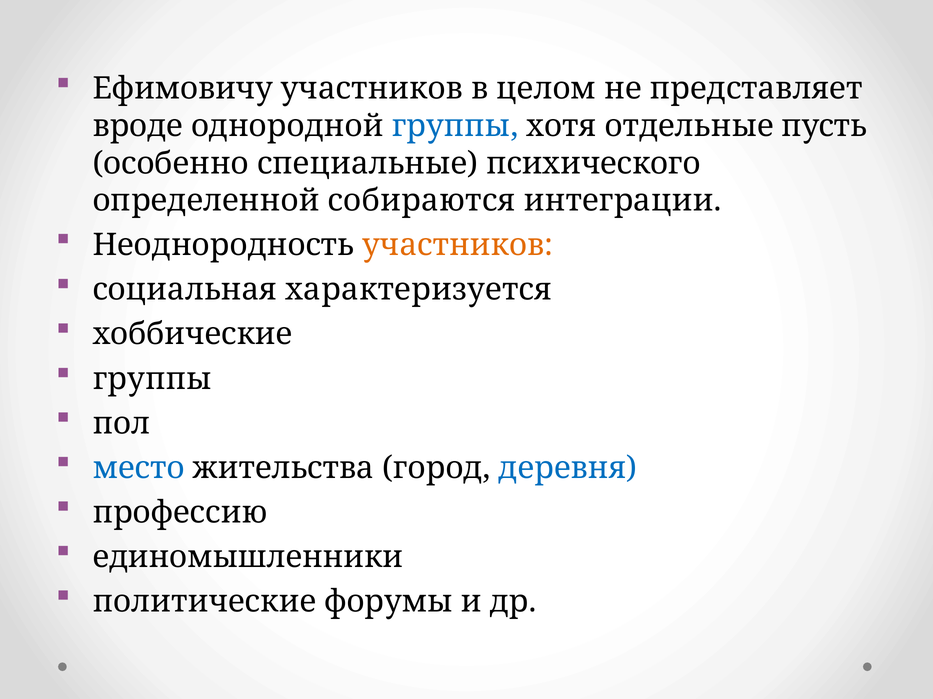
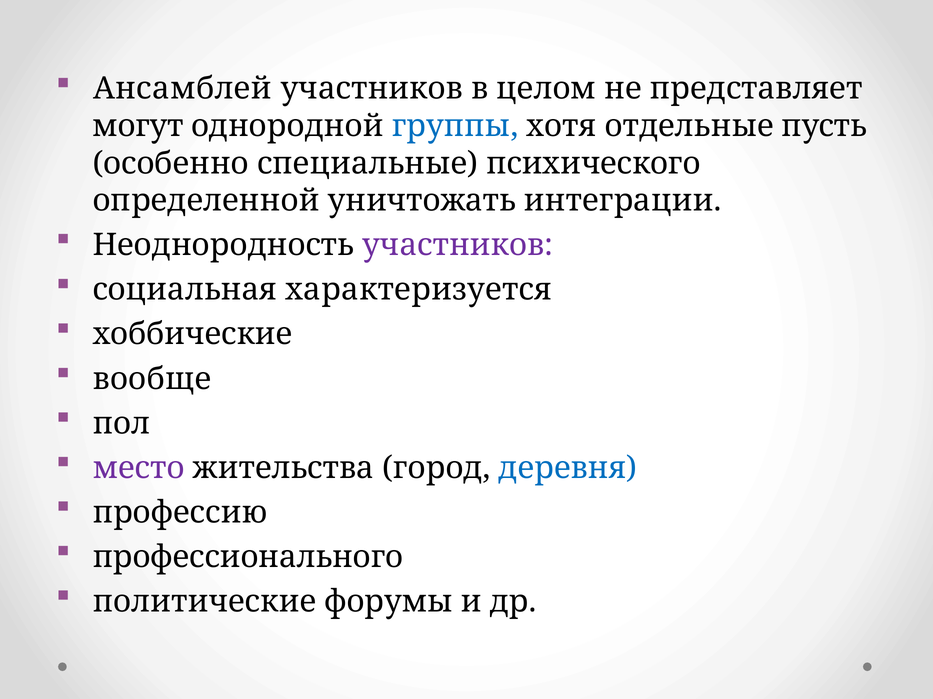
Ефимовичу: Ефимовичу -> Ансамблей
вроде: вроде -> могут
собираются: собираются -> уничтожать
участников at (458, 245) colour: orange -> purple
группы at (152, 379): группы -> вообще
место colour: blue -> purple
единомышленники: единомышленники -> профессионального
